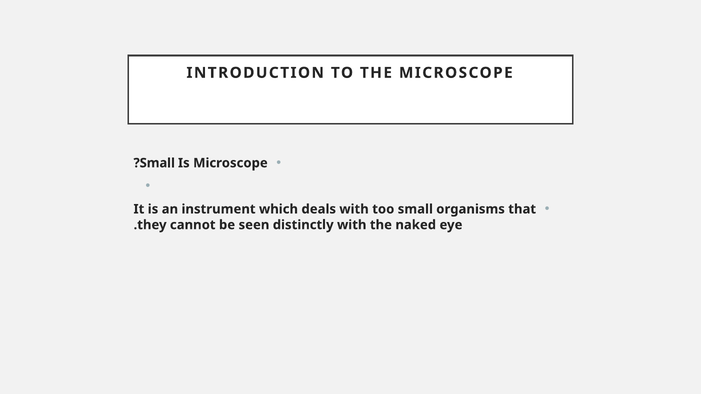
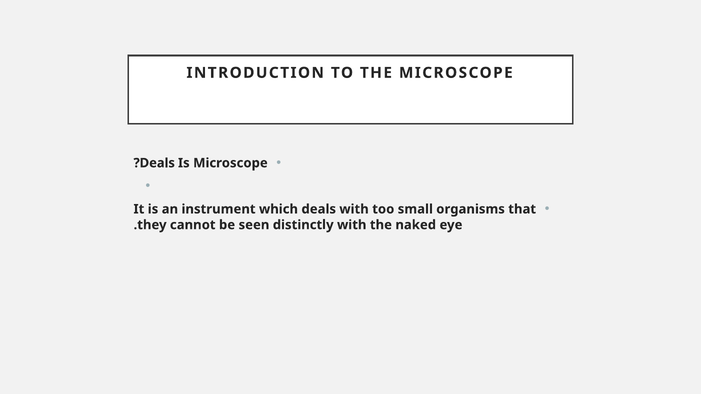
Small at (157, 163): Small -> Deals
